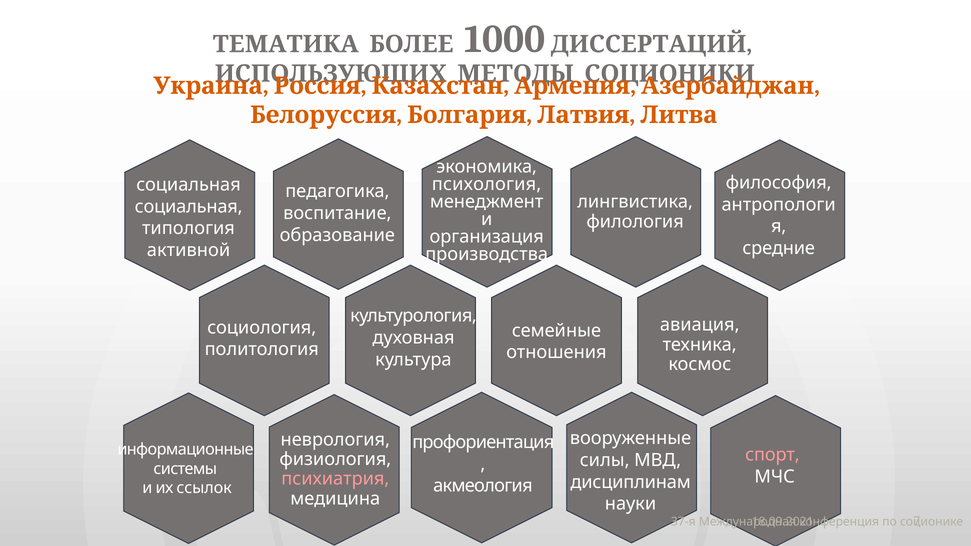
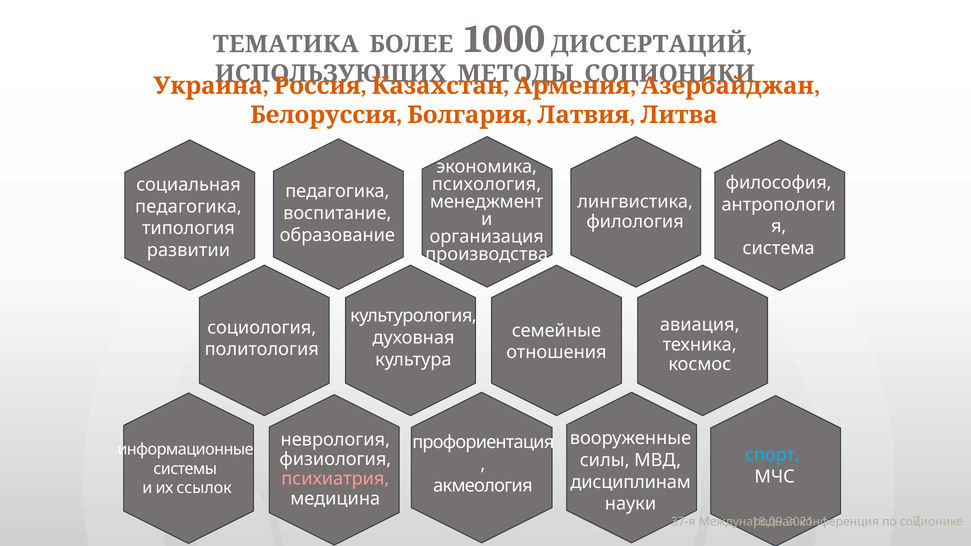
социальная at (189, 207): социальная -> педагогика
средние: средние -> система
активной: активной -> развитии
спорт colour: pink -> light blue
